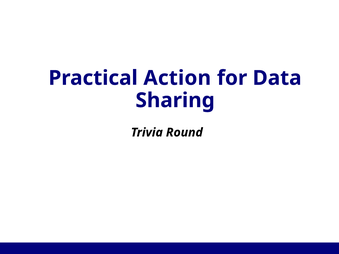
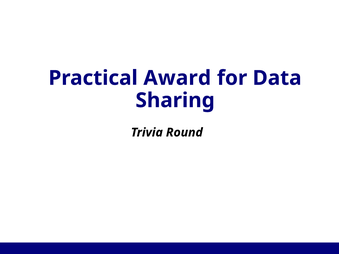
Action: Action -> Award
